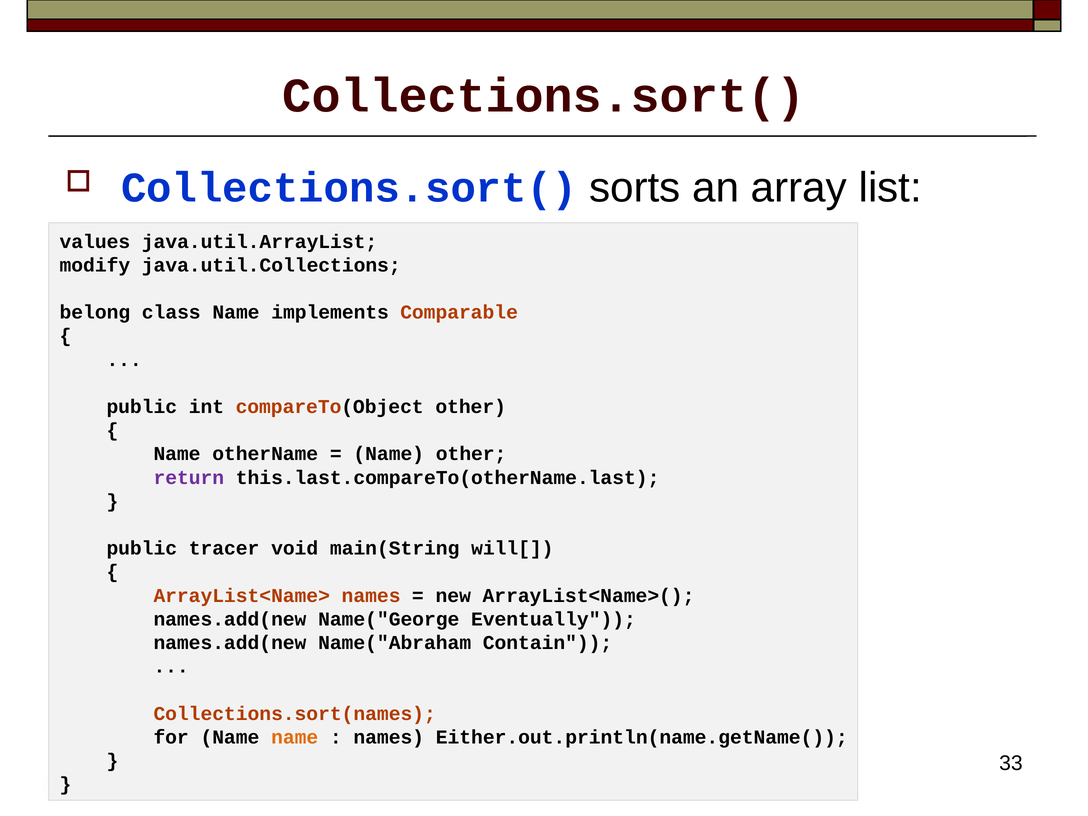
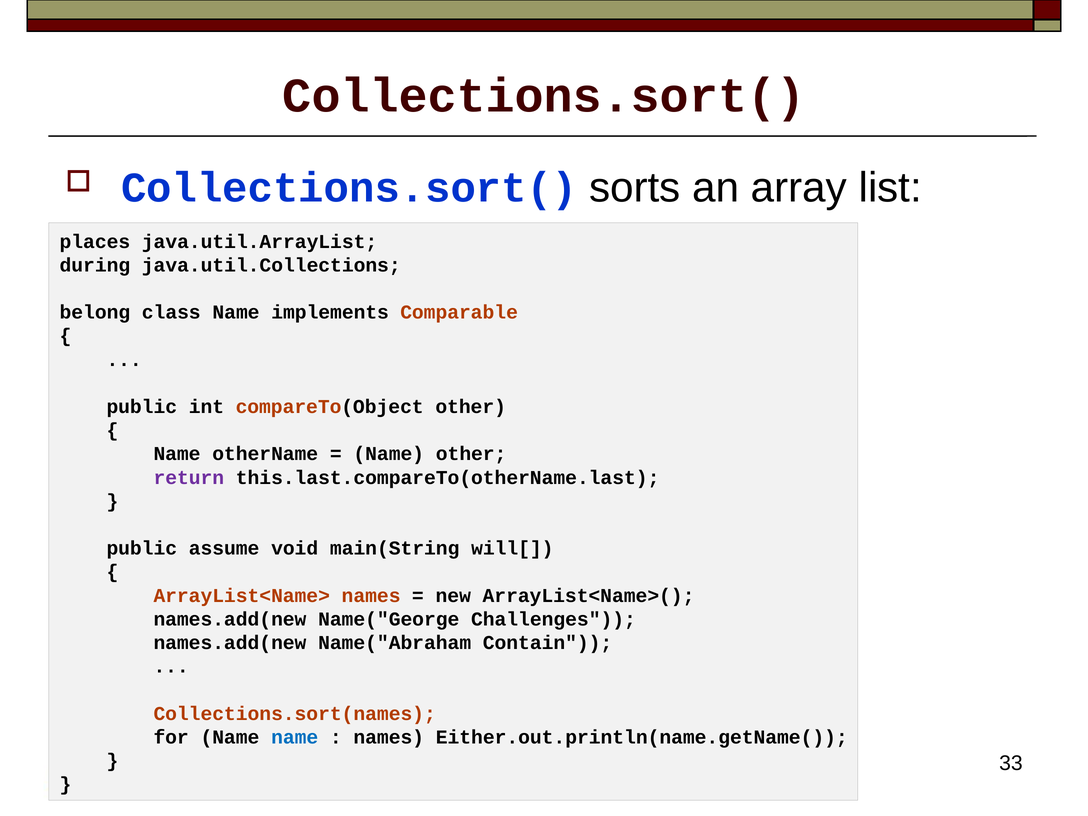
values: values -> places
modify: modify -> during
tracer: tracer -> assume
Eventually: Eventually -> Challenges
name at (295, 737) colour: orange -> blue
